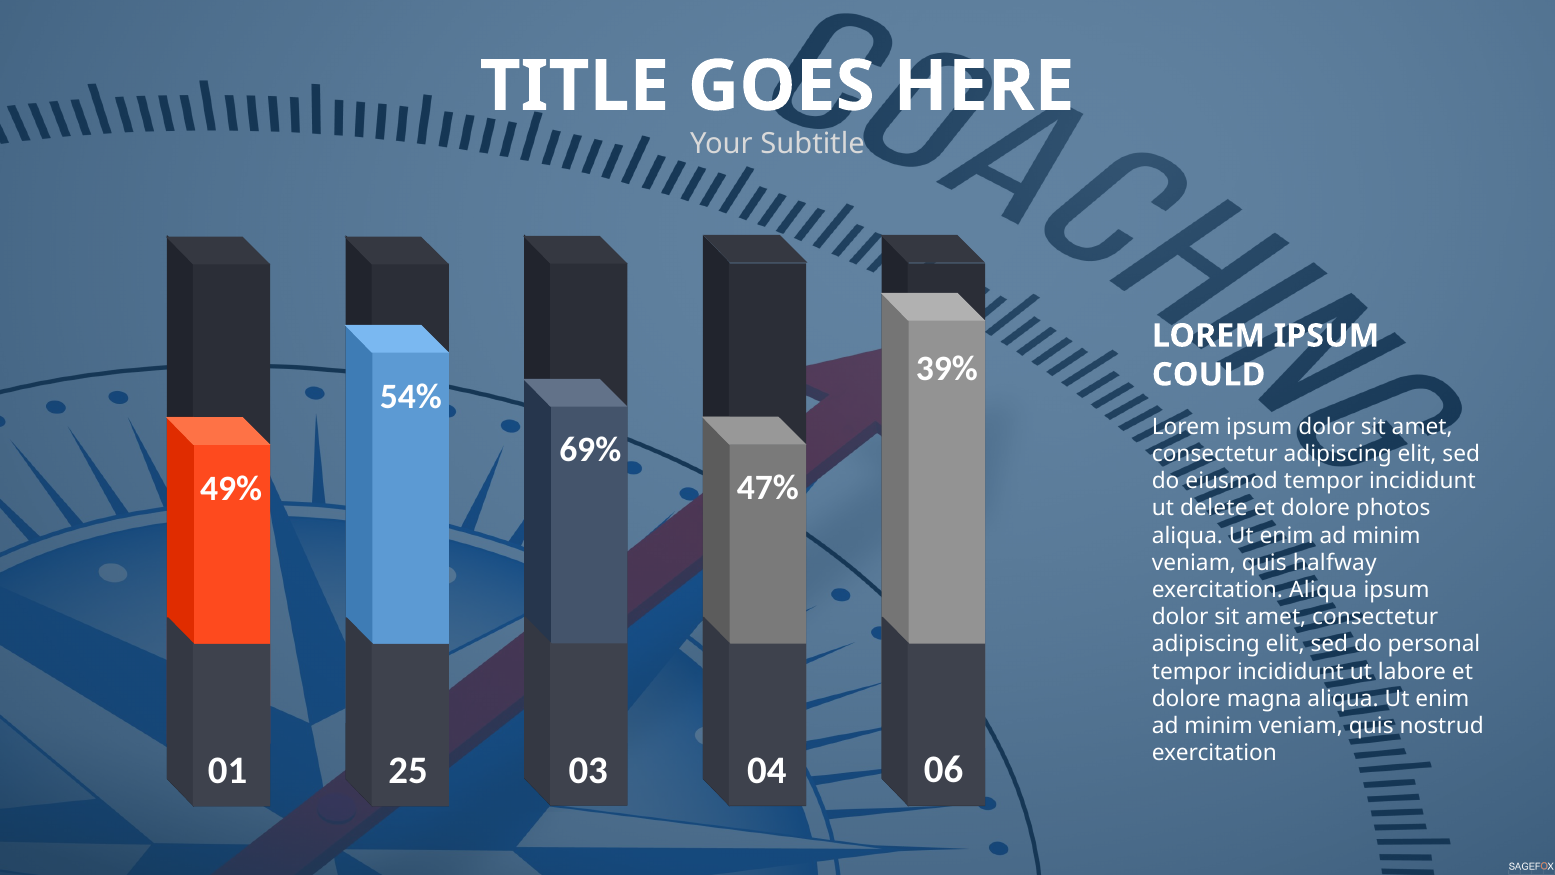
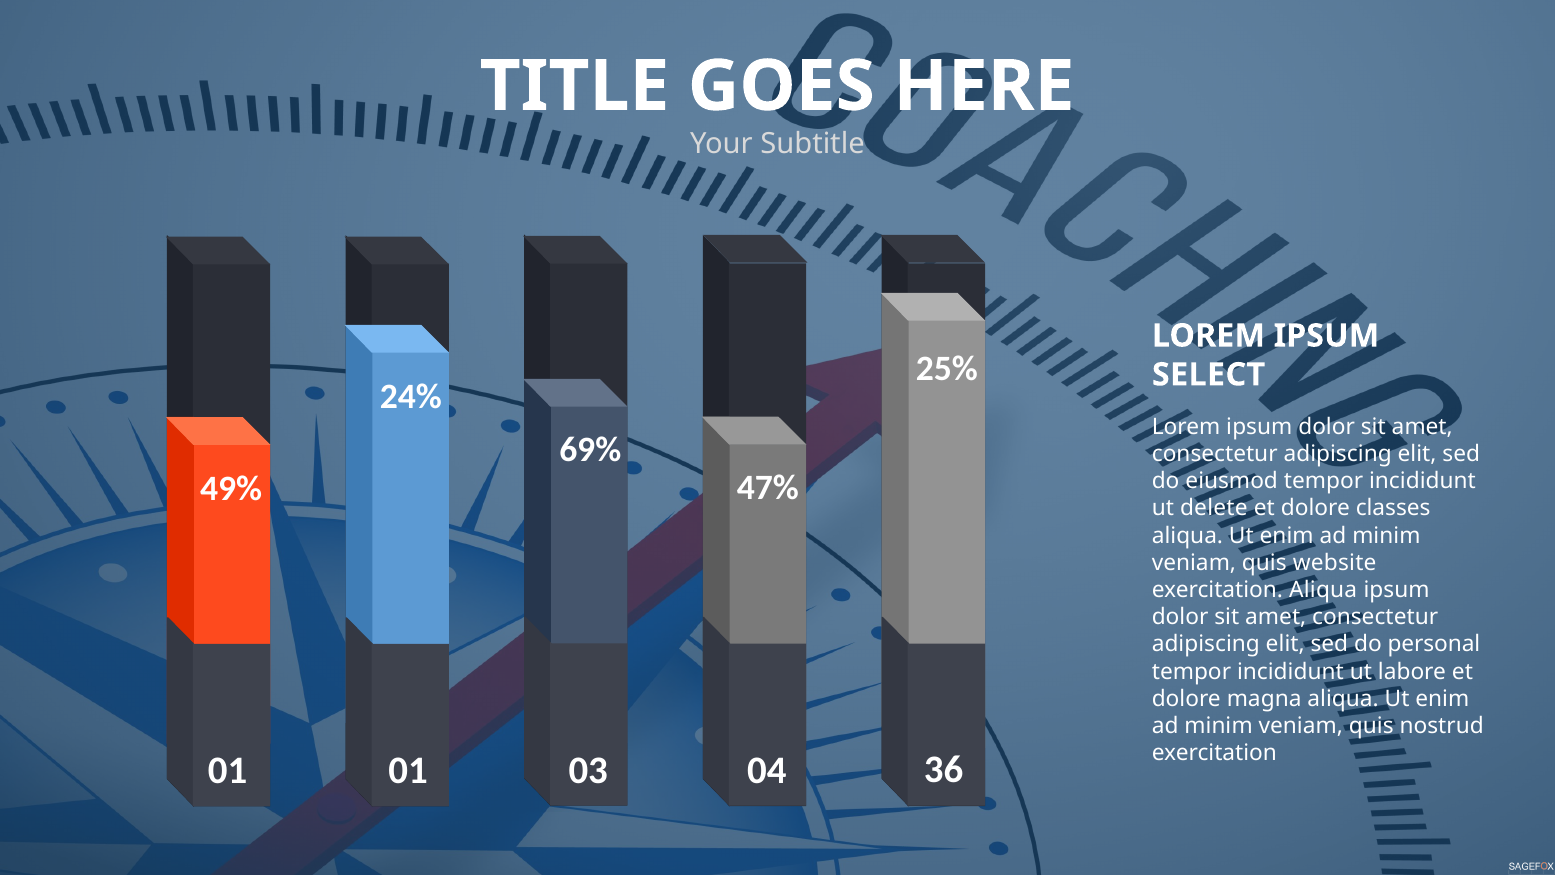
39%: 39% -> 25%
COULD: COULD -> SELECT
54%: 54% -> 24%
photos: photos -> classes
halfway: halfway -> website
01 25: 25 -> 01
06: 06 -> 36
